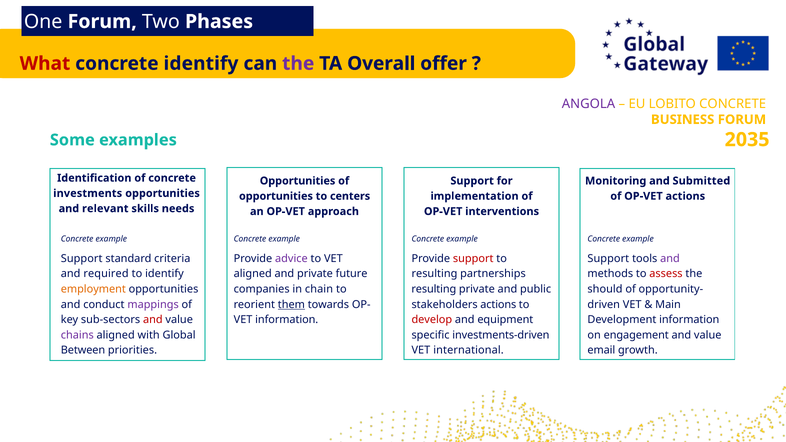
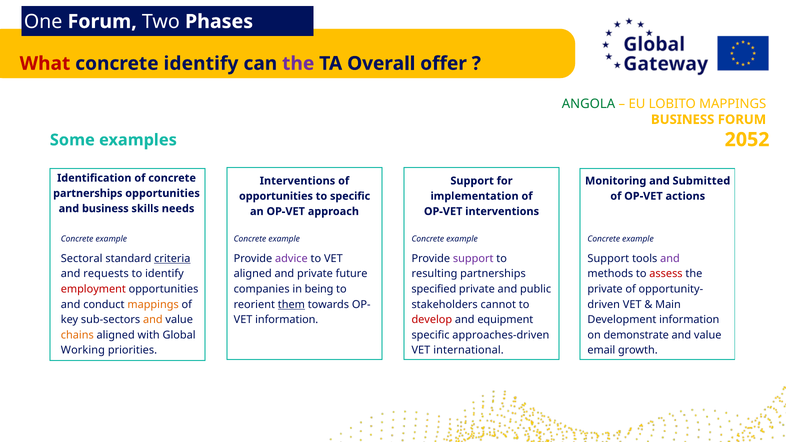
ANGOLA colour: purple -> green
LOBITO CONCRETE: CONCRETE -> MAPPINGS
2035: 2035 -> 2052
Opportunities at (298, 181): Opportunities -> Interventions
investments at (88, 193): investments -> partnerships
to centers: centers -> specific
and relevant: relevant -> business
Support at (82, 259): Support -> Sectoral
criteria underline: none -> present
support at (473, 259) colour: red -> purple
required: required -> requests
employment colour: orange -> red
chain: chain -> being
resulting at (434, 289): resulting -> specified
should at (605, 289): should -> private
mappings at (153, 305) colour: purple -> orange
stakeholders actions: actions -> cannot
and at (153, 320) colour: red -> orange
chains colour: purple -> orange
investments-driven: investments-driven -> approaches-driven
engagement: engagement -> demonstrate
Between: Between -> Working
